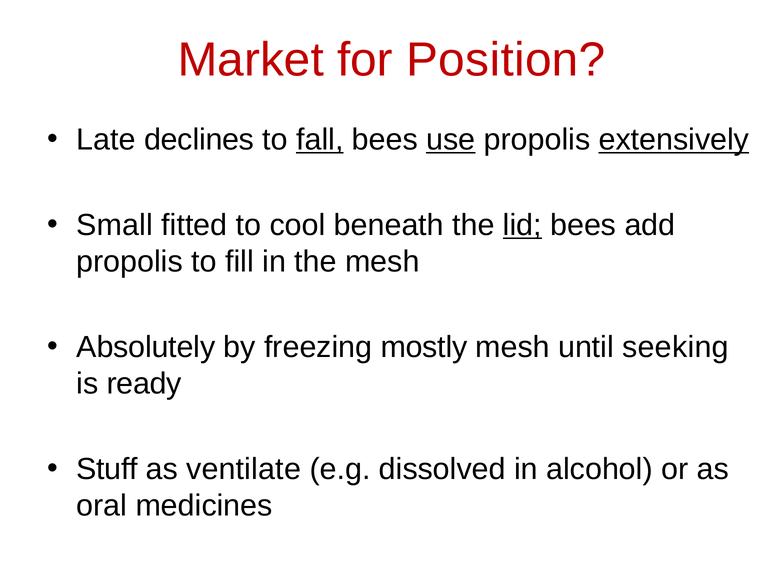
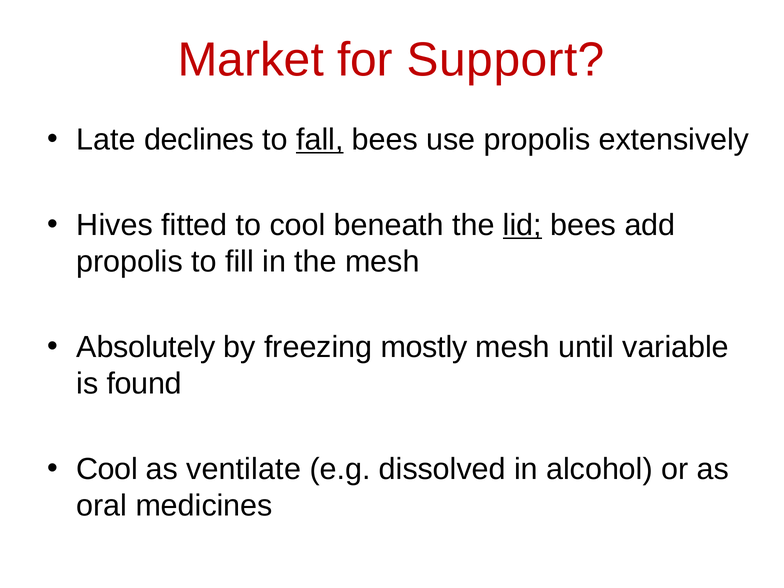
Position: Position -> Support
use underline: present -> none
extensively underline: present -> none
Small: Small -> Hives
seeking: seeking -> variable
ready: ready -> found
Stuff at (107, 469): Stuff -> Cool
